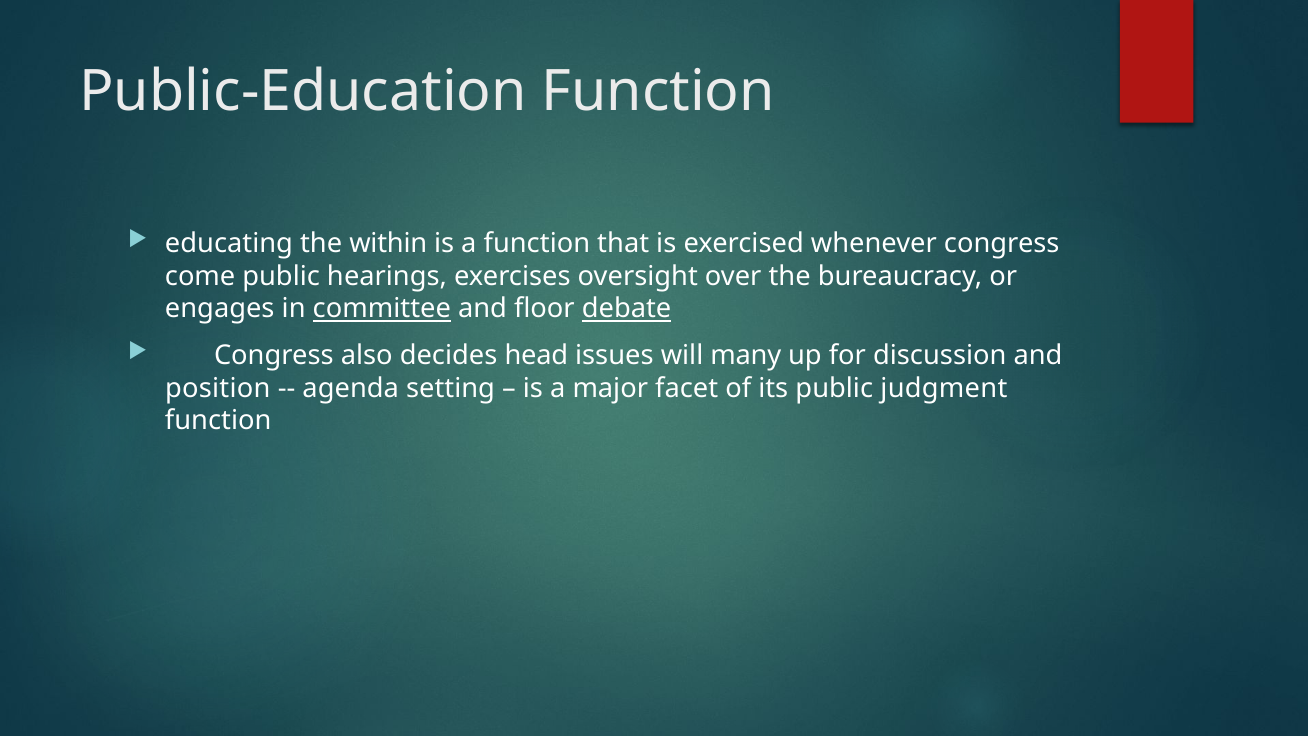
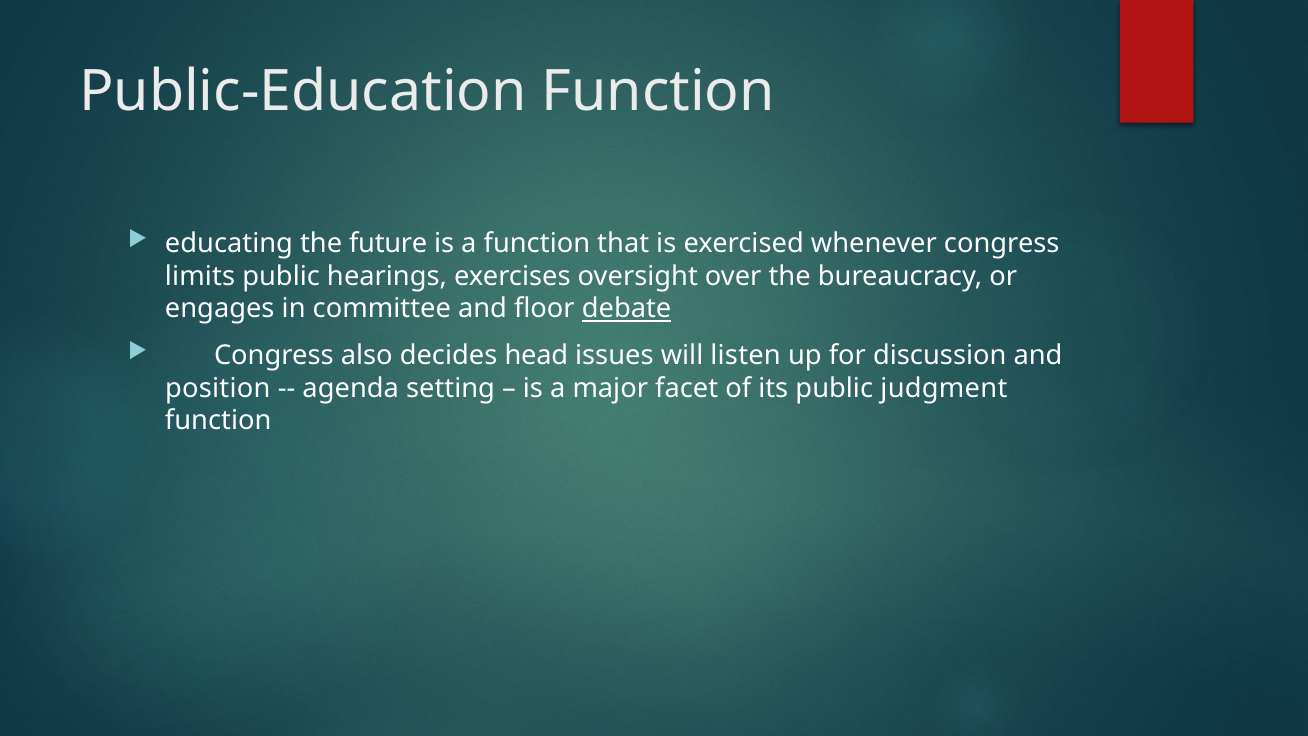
within: within -> future
come: come -> limits
committee underline: present -> none
many: many -> listen
